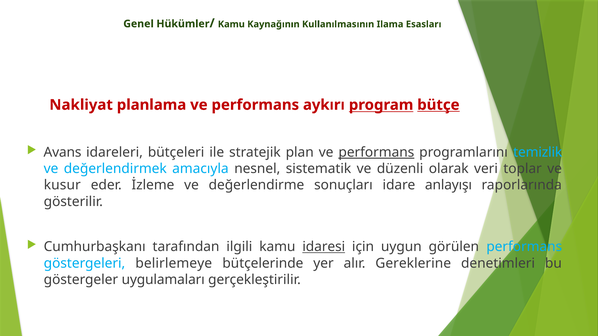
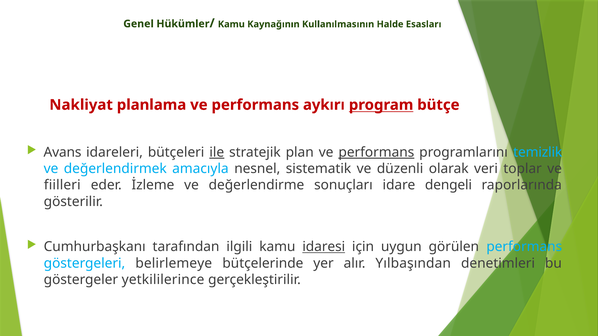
Ilama: Ilama -> Halde
bütçe underline: present -> none
ile underline: none -> present
kusur: kusur -> fiilleri
anlayışı: anlayışı -> dengeli
Gereklerine: Gereklerine -> Yılbaşından
uygulamaları: uygulamaları -> yetkililerince
